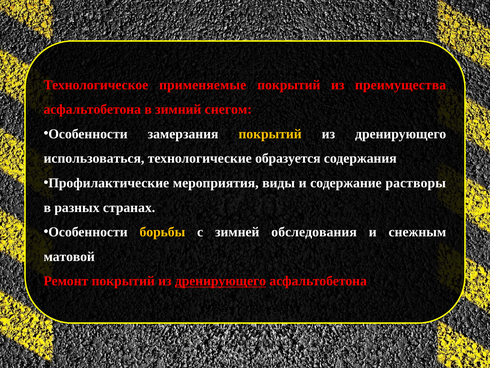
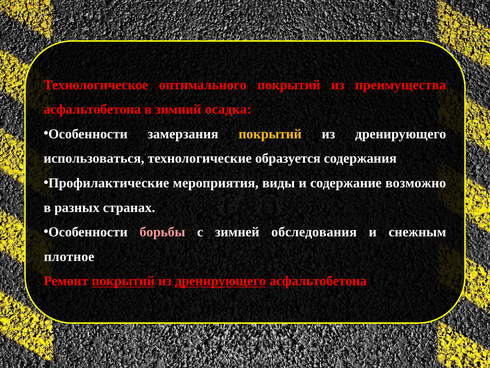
применяемые: применяемые -> оптимального
снегом: снегом -> осадка
растворы: растворы -> возможно
борьбы colour: yellow -> pink
матовой: матовой -> плотное
покрытий at (123, 281) underline: none -> present
